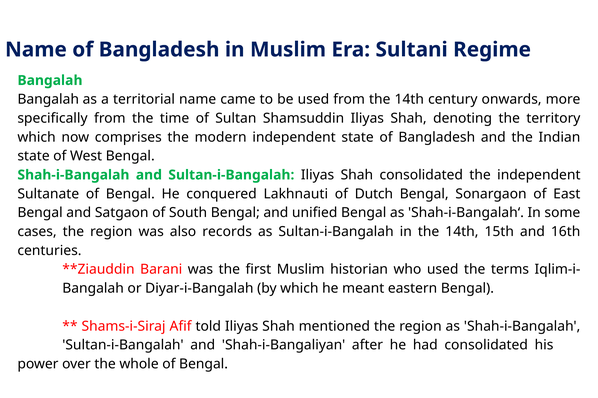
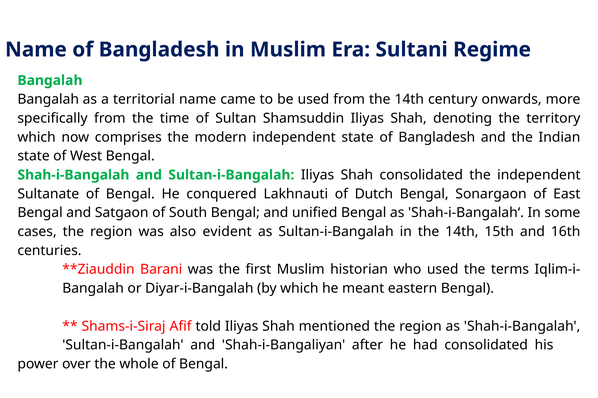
records: records -> evident
